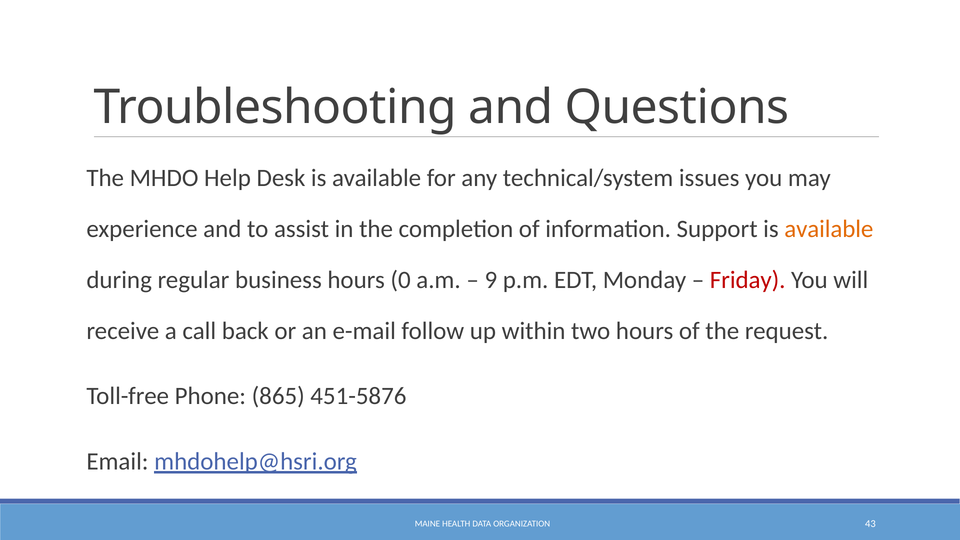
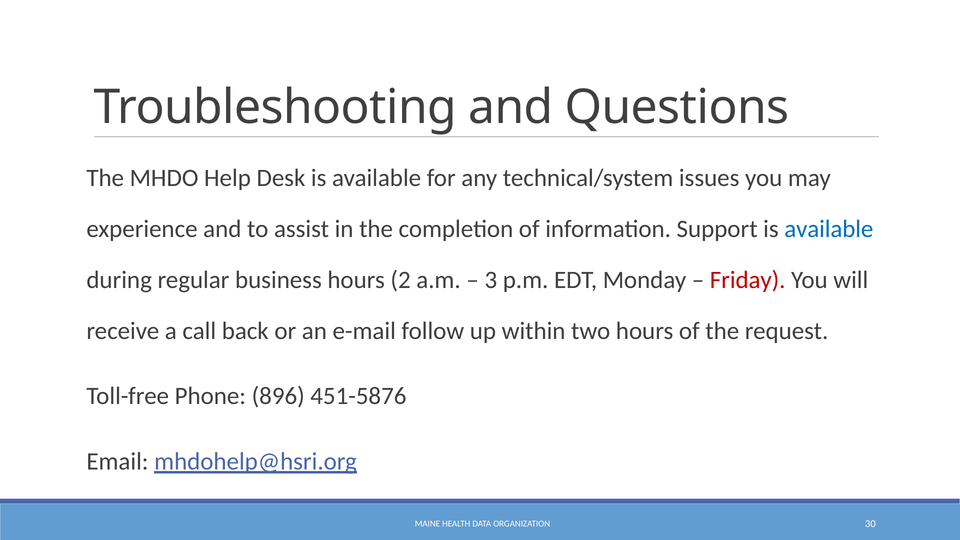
available at (829, 229) colour: orange -> blue
0: 0 -> 2
9: 9 -> 3
865: 865 -> 896
43: 43 -> 30
